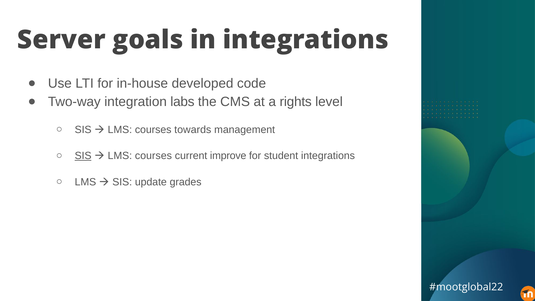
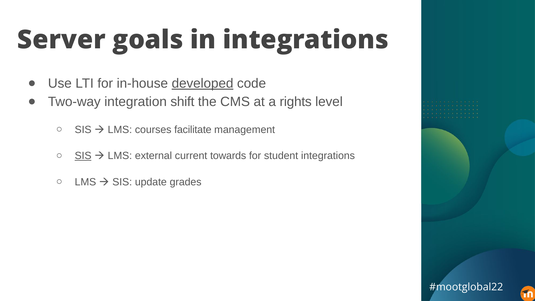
developed underline: none -> present
labs: labs -> shift
towards: towards -> facilitate
courses at (153, 156): courses -> external
improve: improve -> towards
